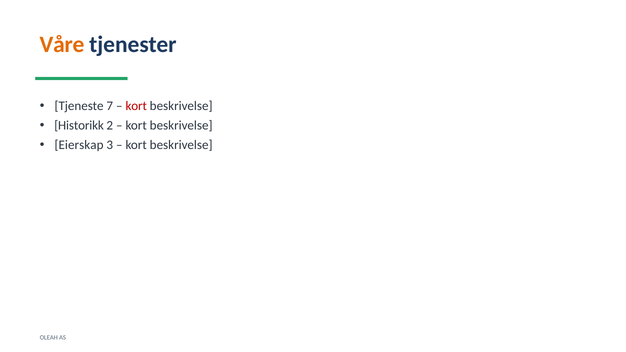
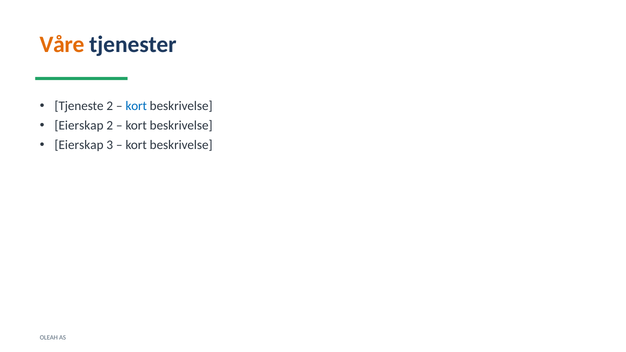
Tjeneste 7: 7 -> 2
kort at (136, 106) colour: red -> blue
Historikk at (79, 126): Historikk -> Eierskap
